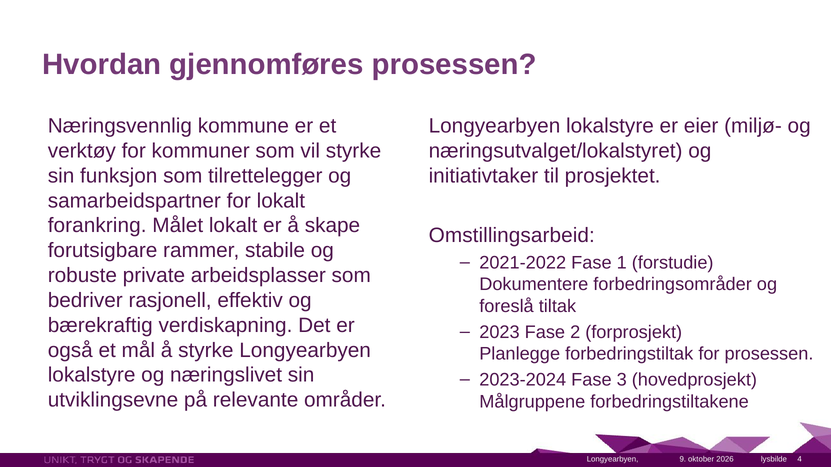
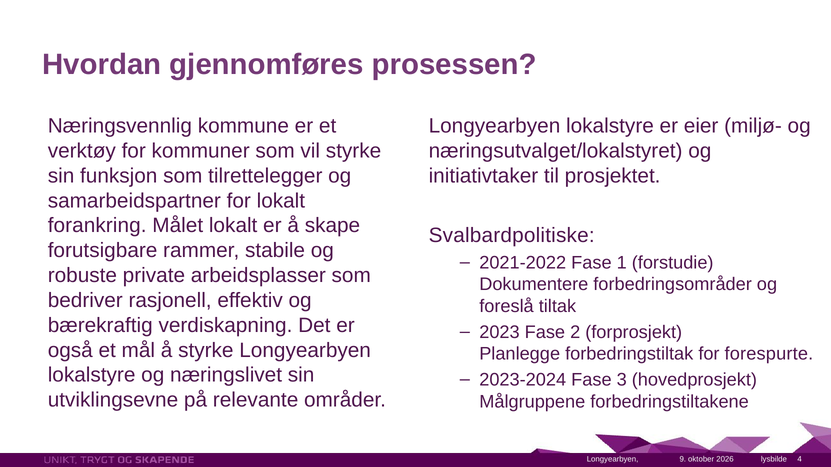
Omstillingsarbeid: Omstillingsarbeid -> Svalbardpolitiske
for prosessen: prosessen -> forespurte
